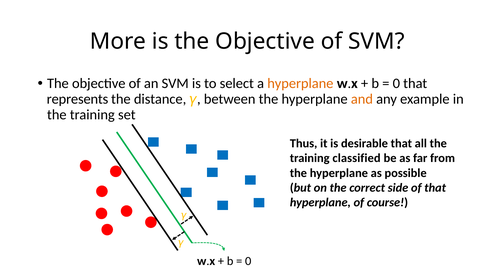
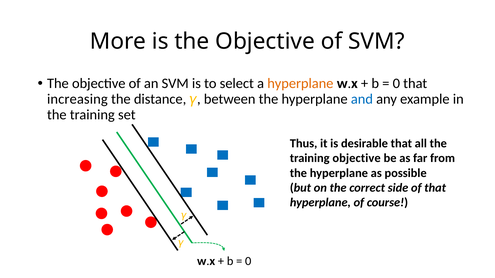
represents: represents -> increasing
and colour: orange -> blue
training classified: classified -> objective
